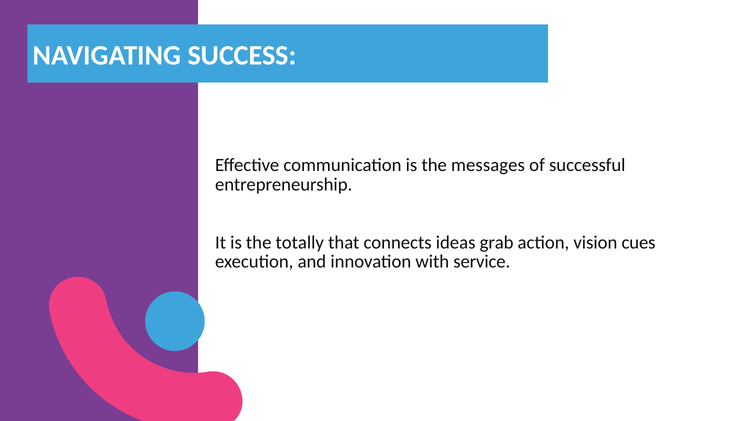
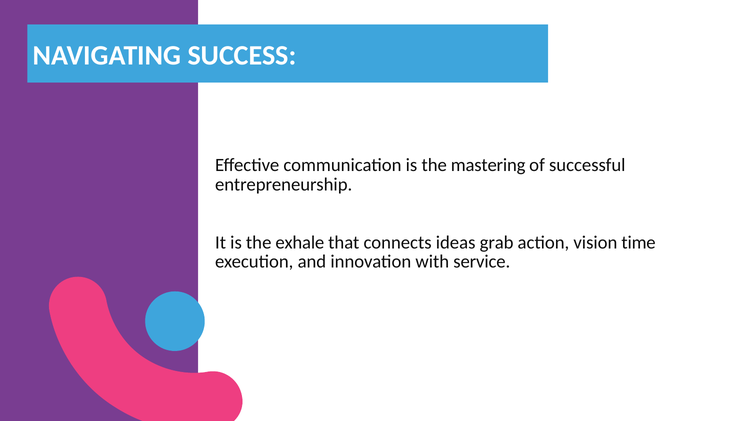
messages: messages -> mastering
totally: totally -> exhale
cues: cues -> time
